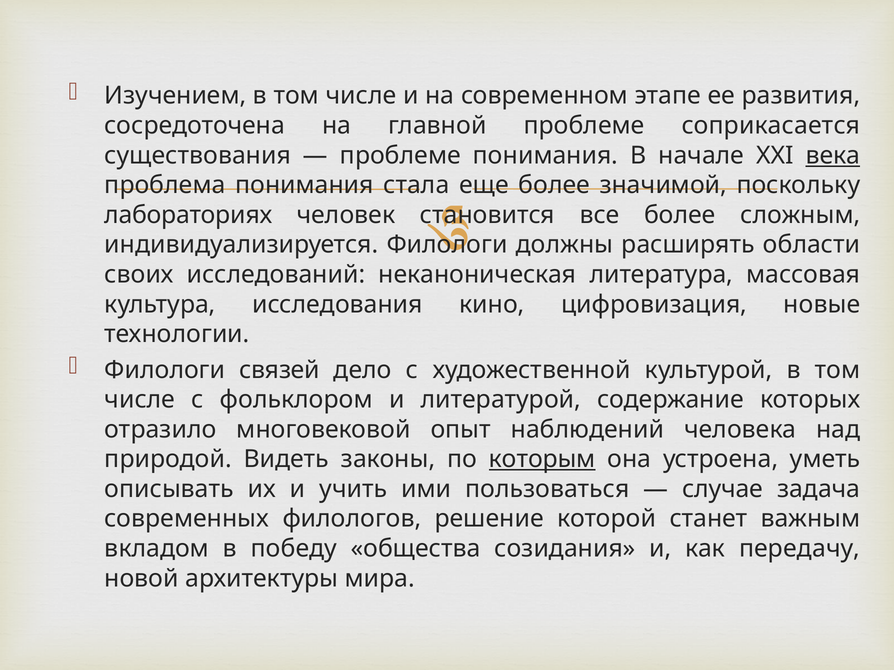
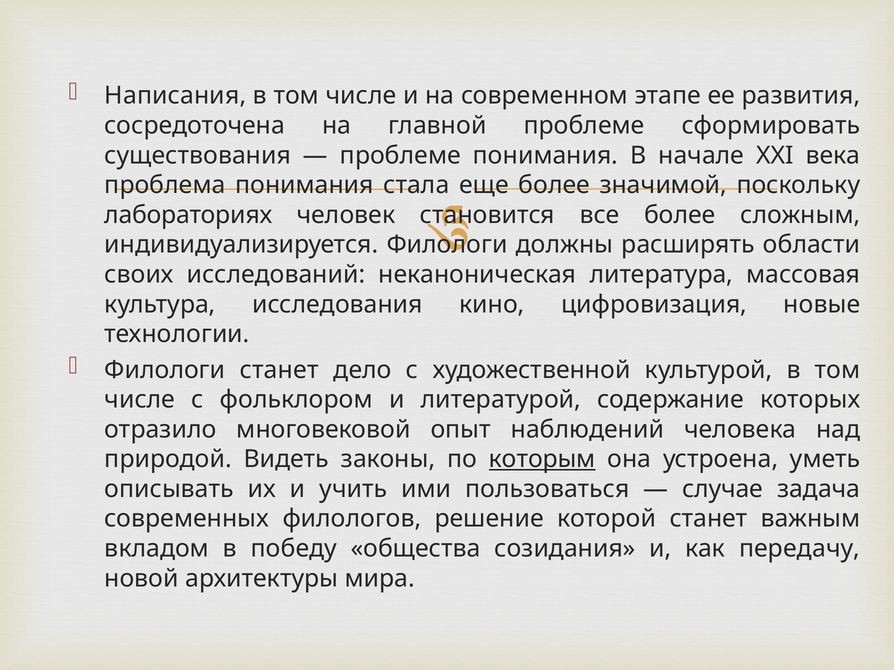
Изучением: Изучением -> Написания
соприкасается: соприкасается -> сформировать
века underline: present -> none
Филологи связей: связей -> станет
